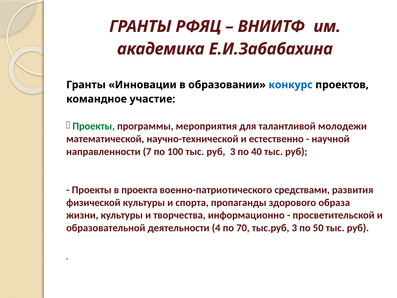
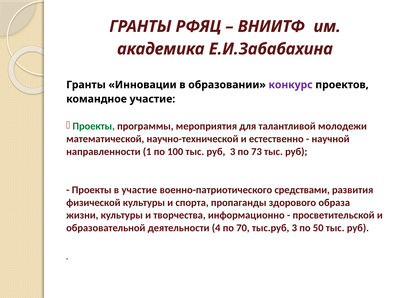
конкурс colour: blue -> purple
7: 7 -> 1
40: 40 -> 73
в проекта: проекта -> участие
